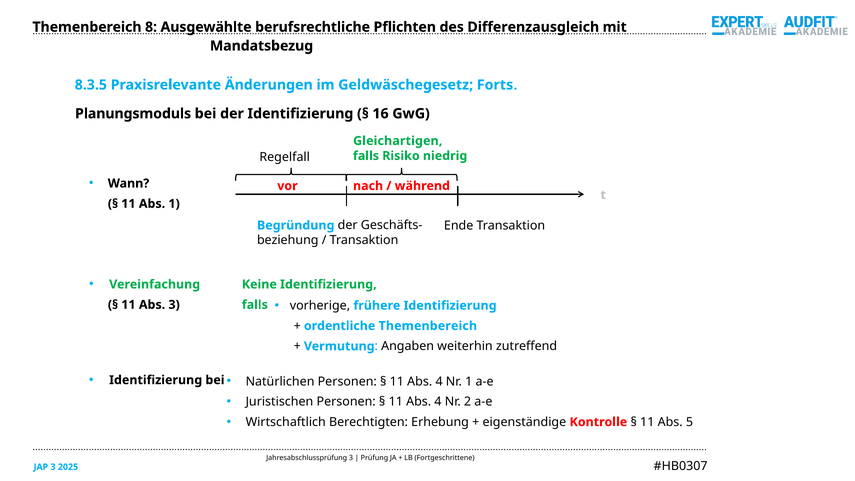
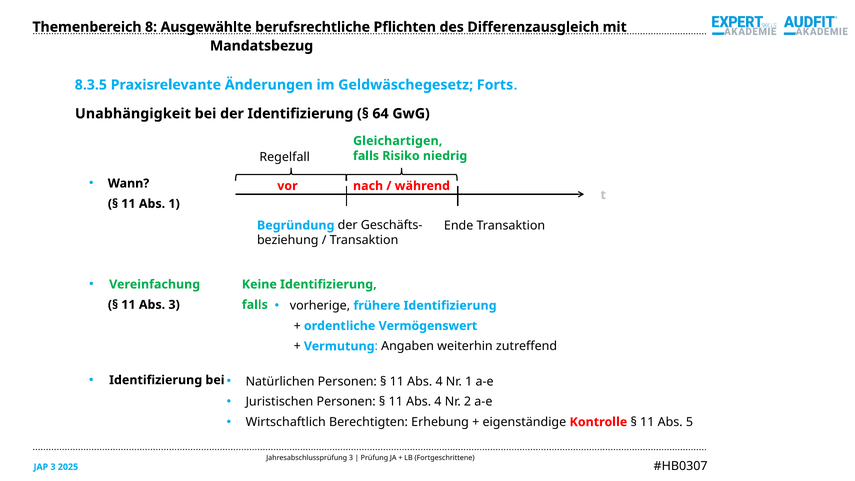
Planungsmoduls: Planungsmoduls -> Unabhängigkeit
16: 16 -> 64
ordentliche Themenbereich: Themenbereich -> Vermögenswert
